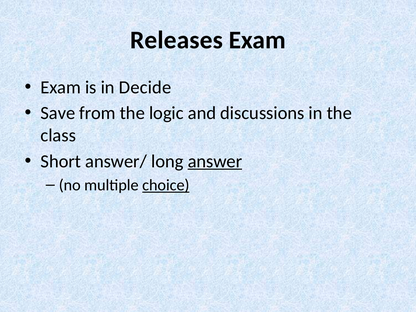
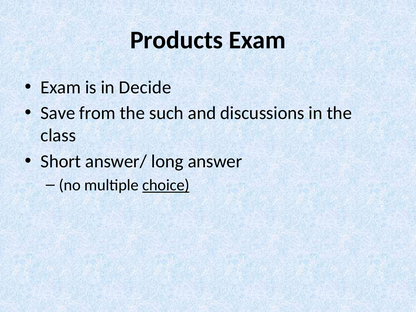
Releases: Releases -> Products
logic: logic -> such
answer underline: present -> none
